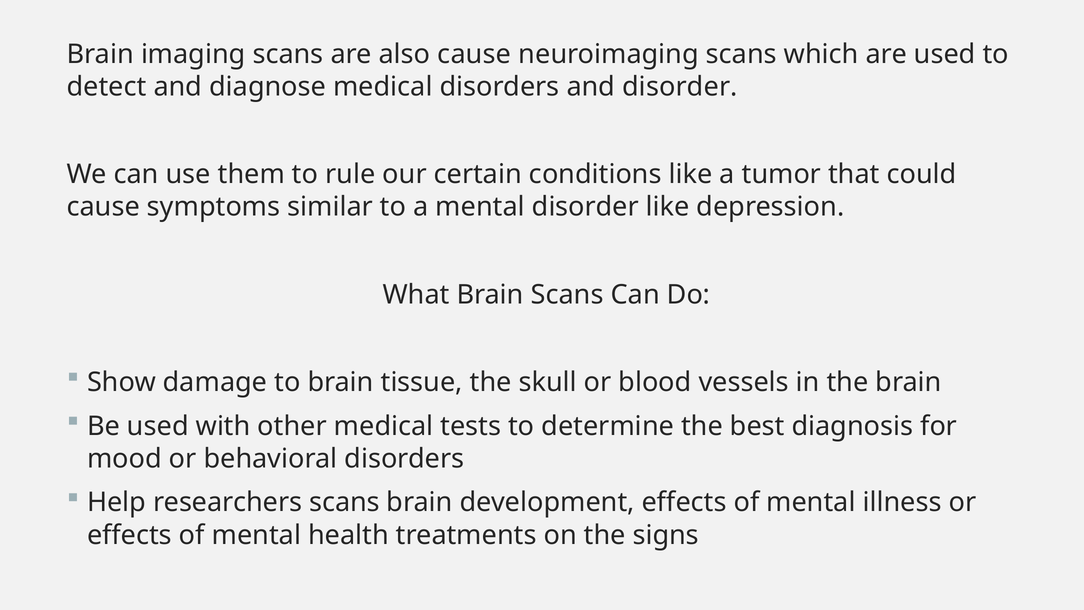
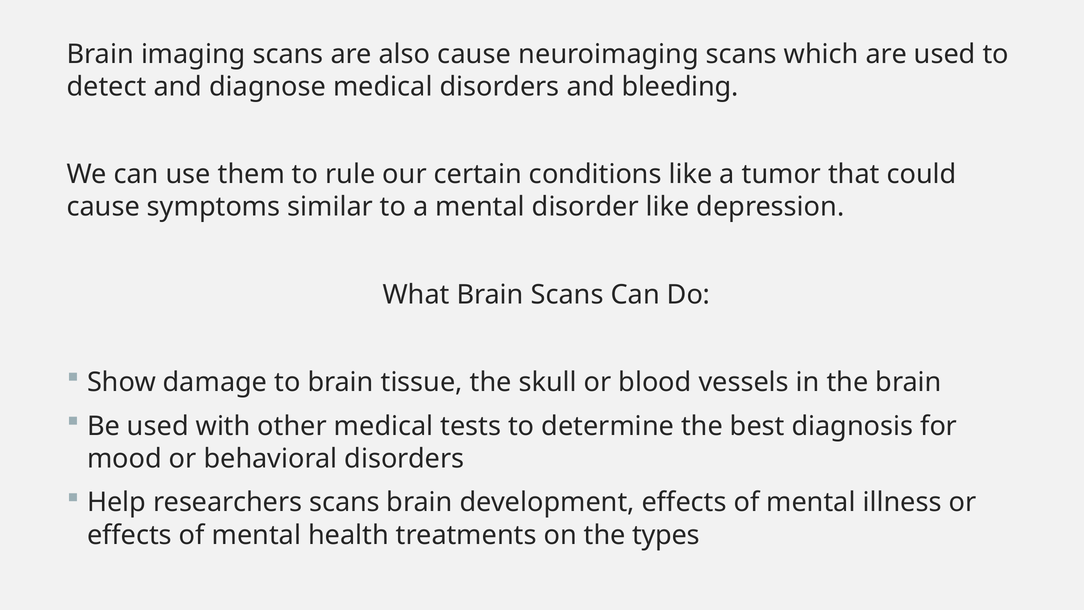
and disorder: disorder -> bleeding
signs: signs -> types
